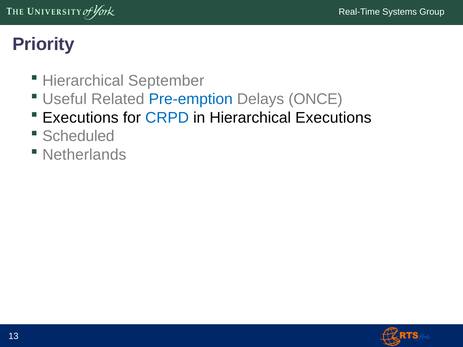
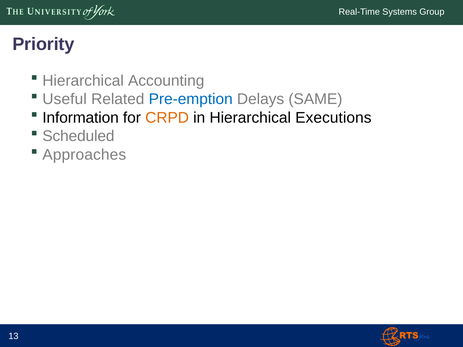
September: September -> Accounting
ONCE: ONCE -> SAME
Executions at (80, 118): Executions -> Information
CRPD colour: blue -> orange
Netherlands: Netherlands -> Approaches
